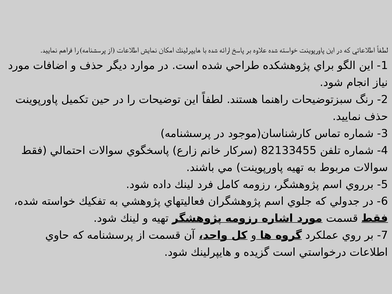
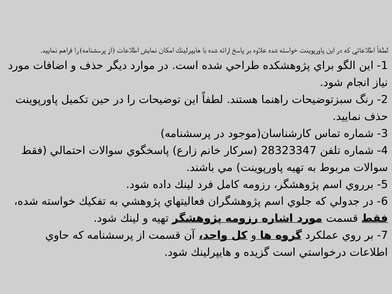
82133455: 82133455 -> 28323347
